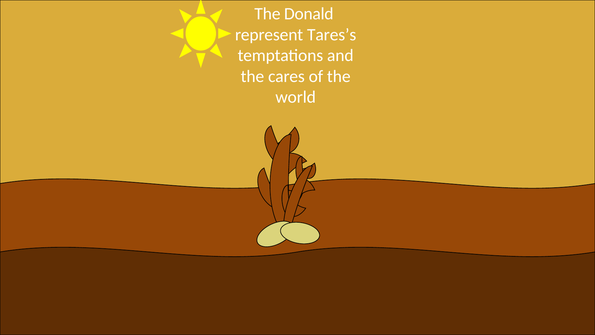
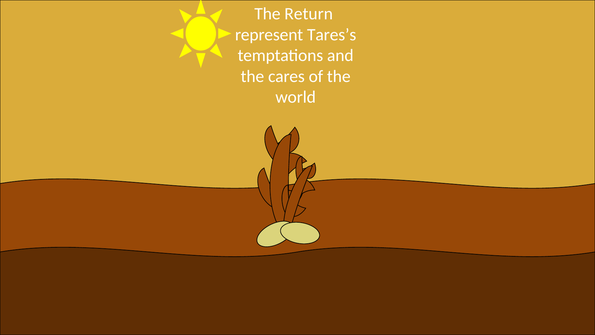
Donald: Donald -> Return
